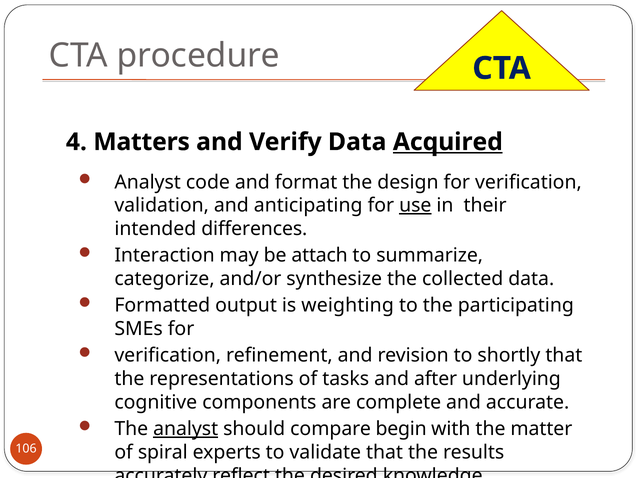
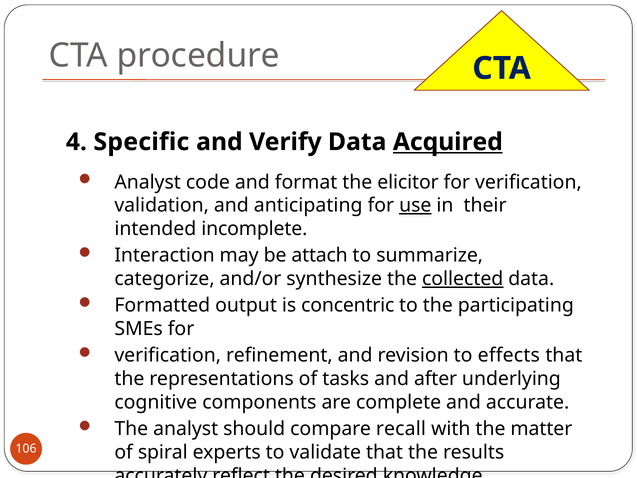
Matters: Matters -> Specific
design: design -> elicitor
differences: differences -> incomplete
collected underline: none -> present
weighting: weighting -> concentric
shortly: shortly -> effects
analyst at (186, 429) underline: present -> none
begin: begin -> recall
